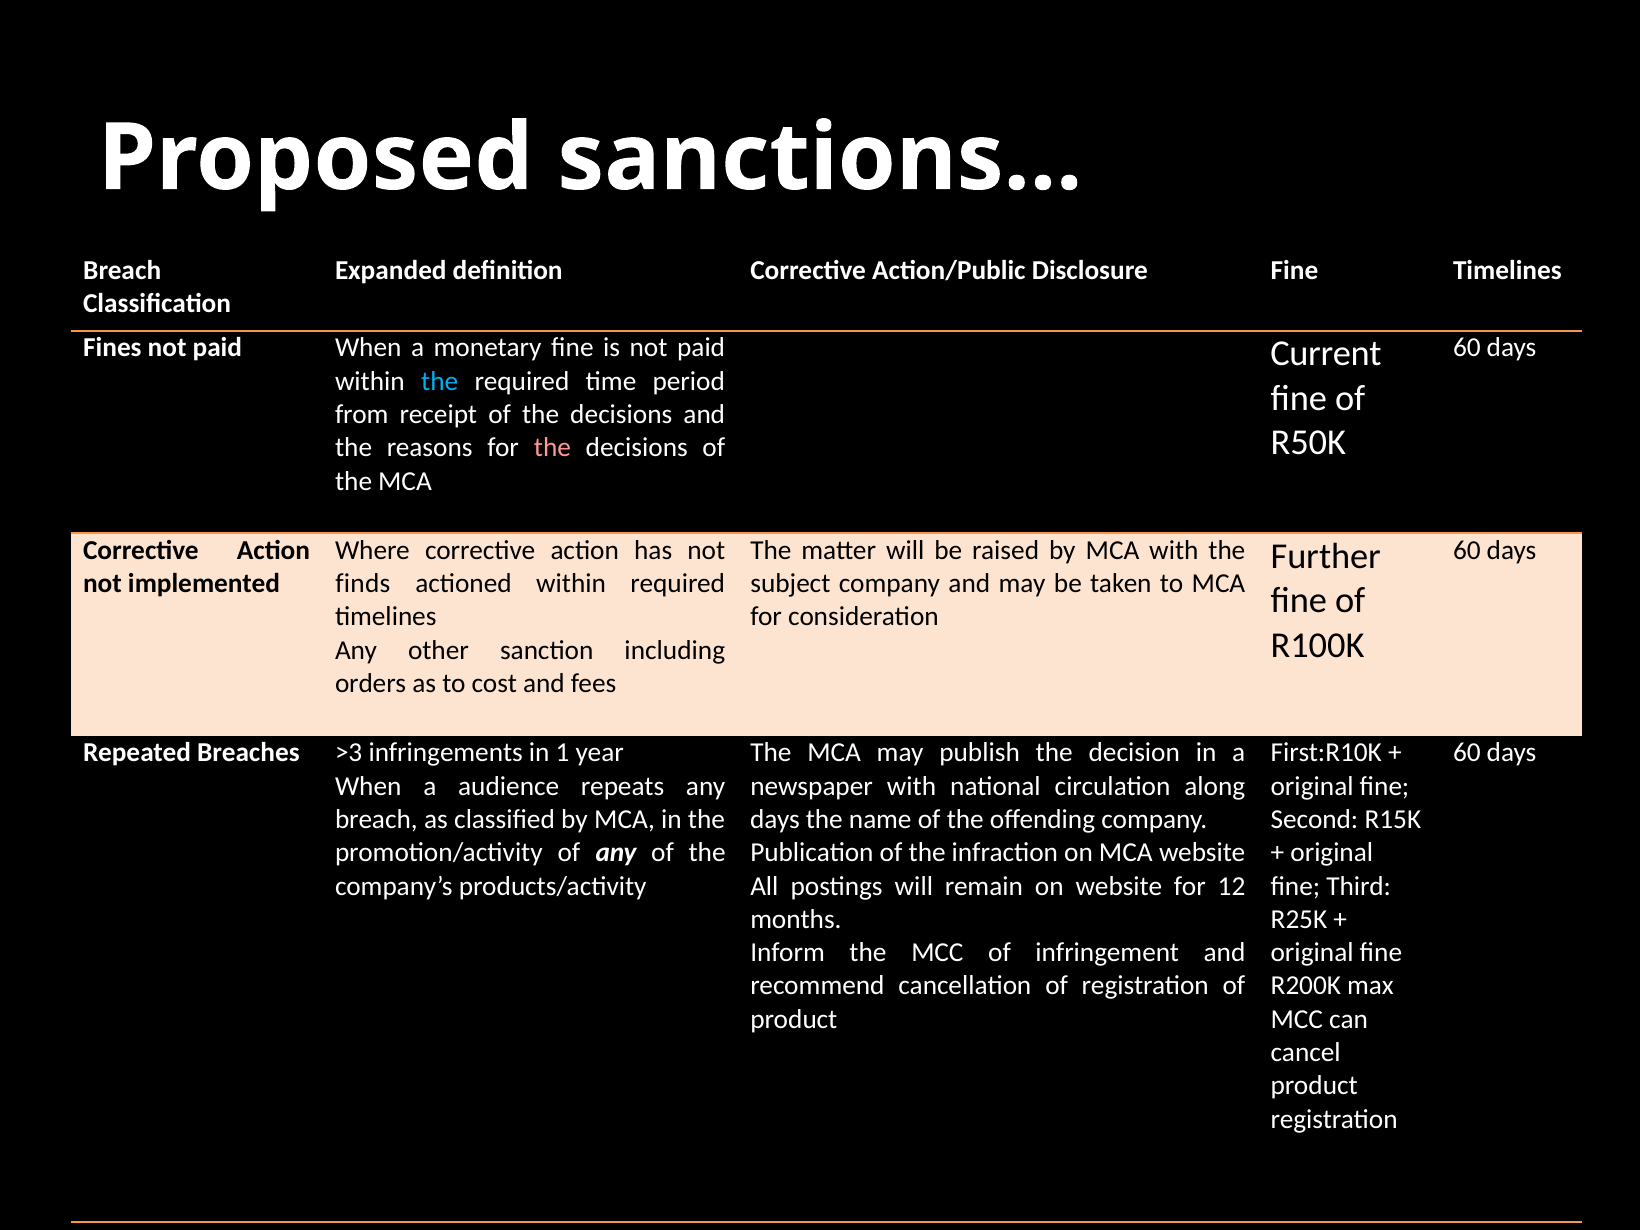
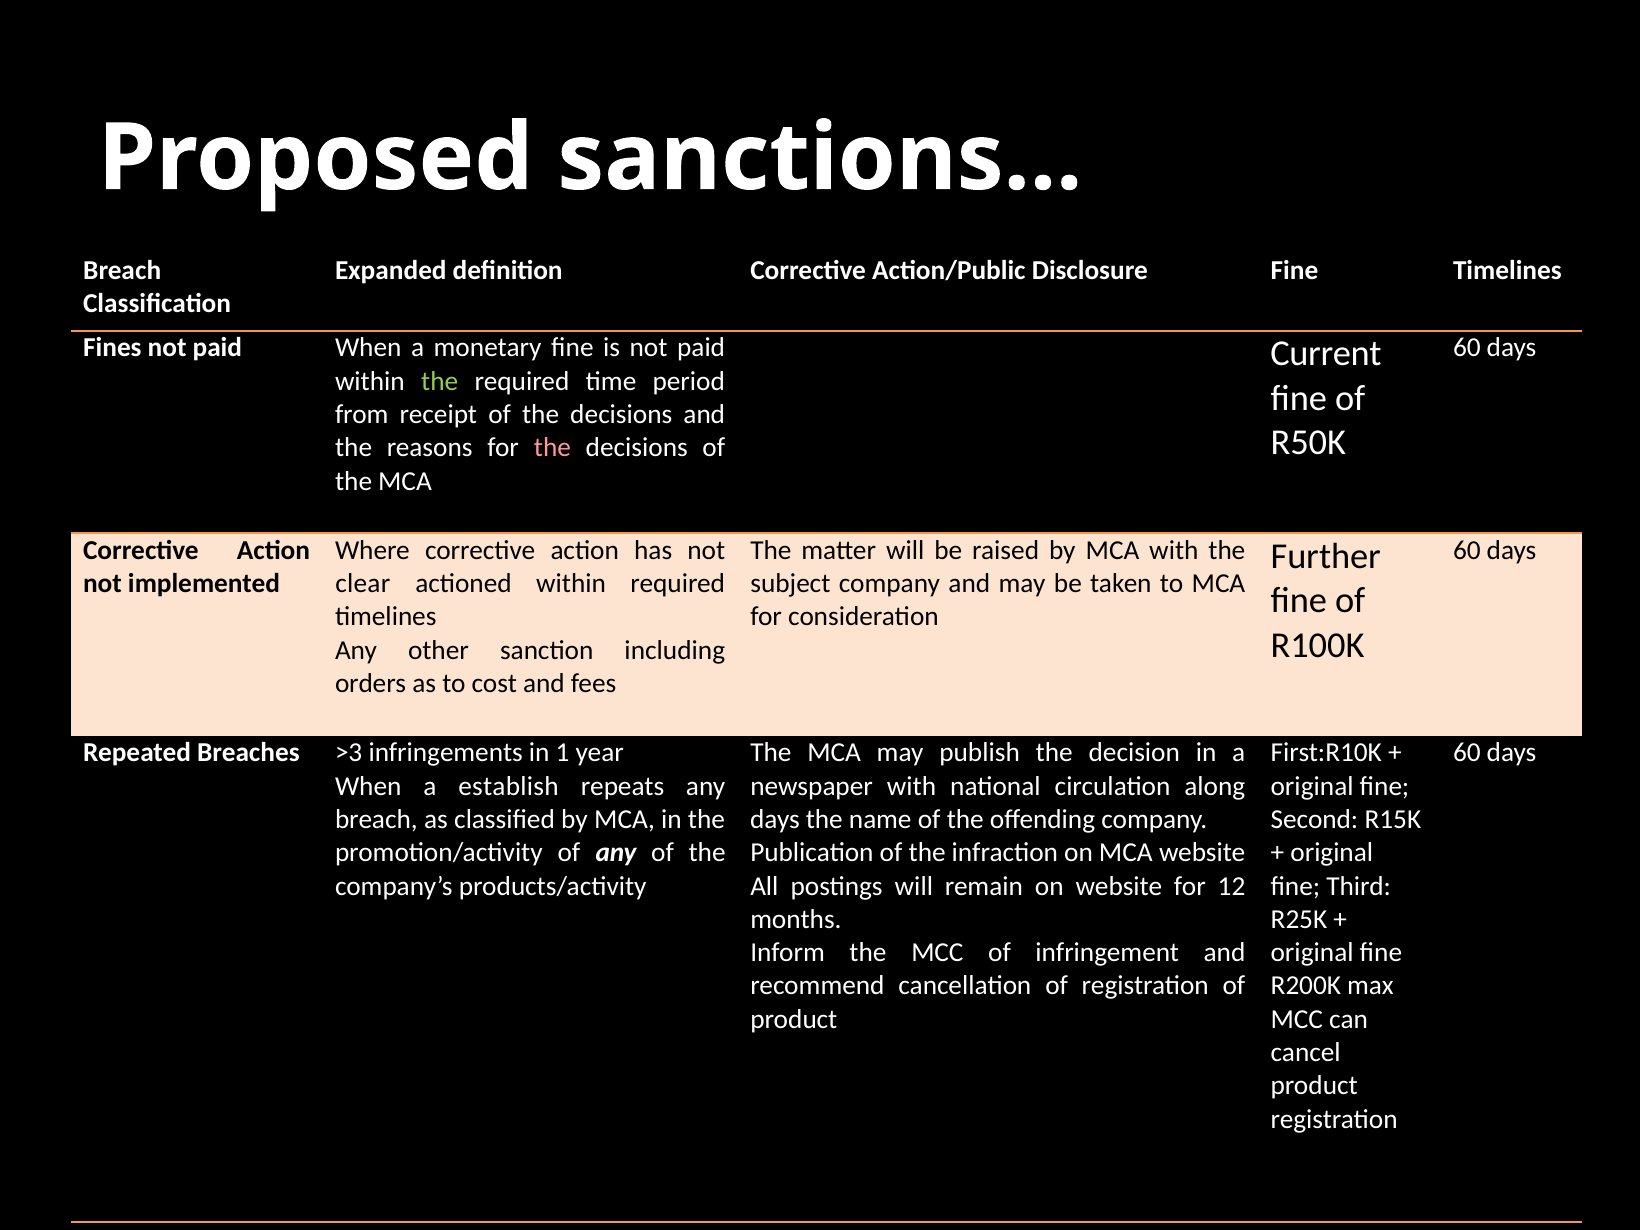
the at (440, 381) colour: light blue -> light green
finds: finds -> clear
audience: audience -> establish
